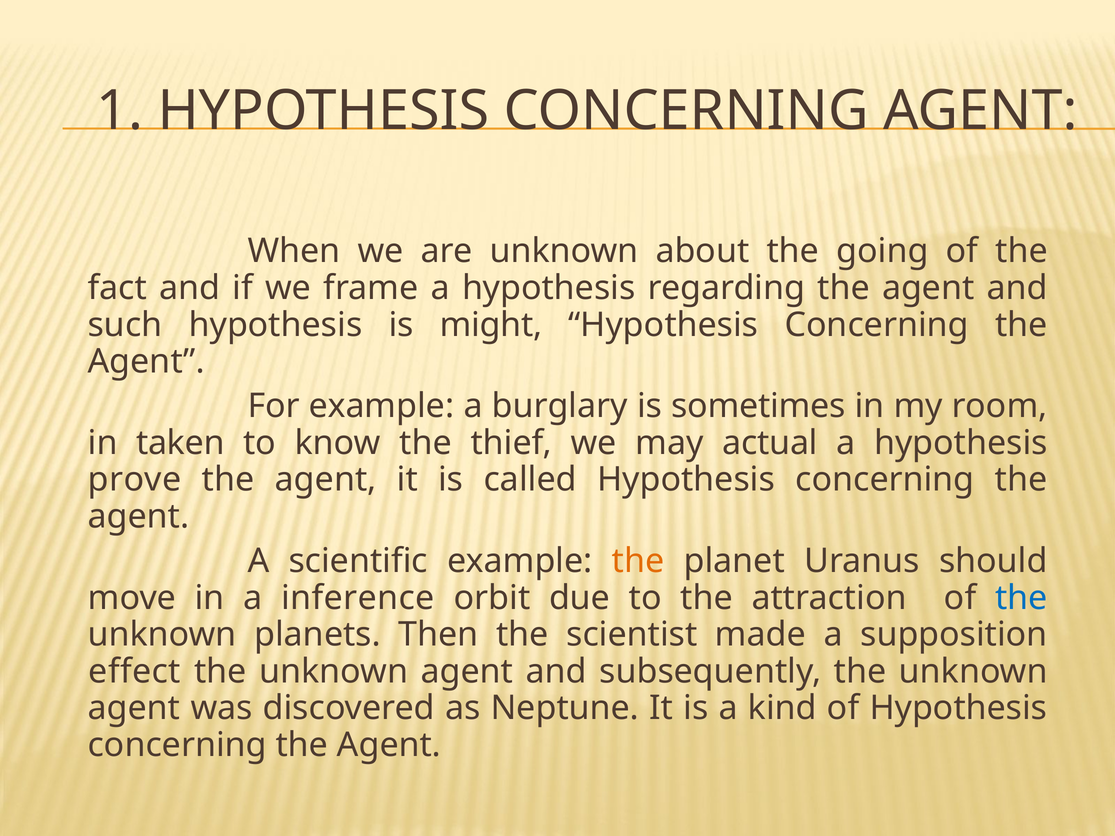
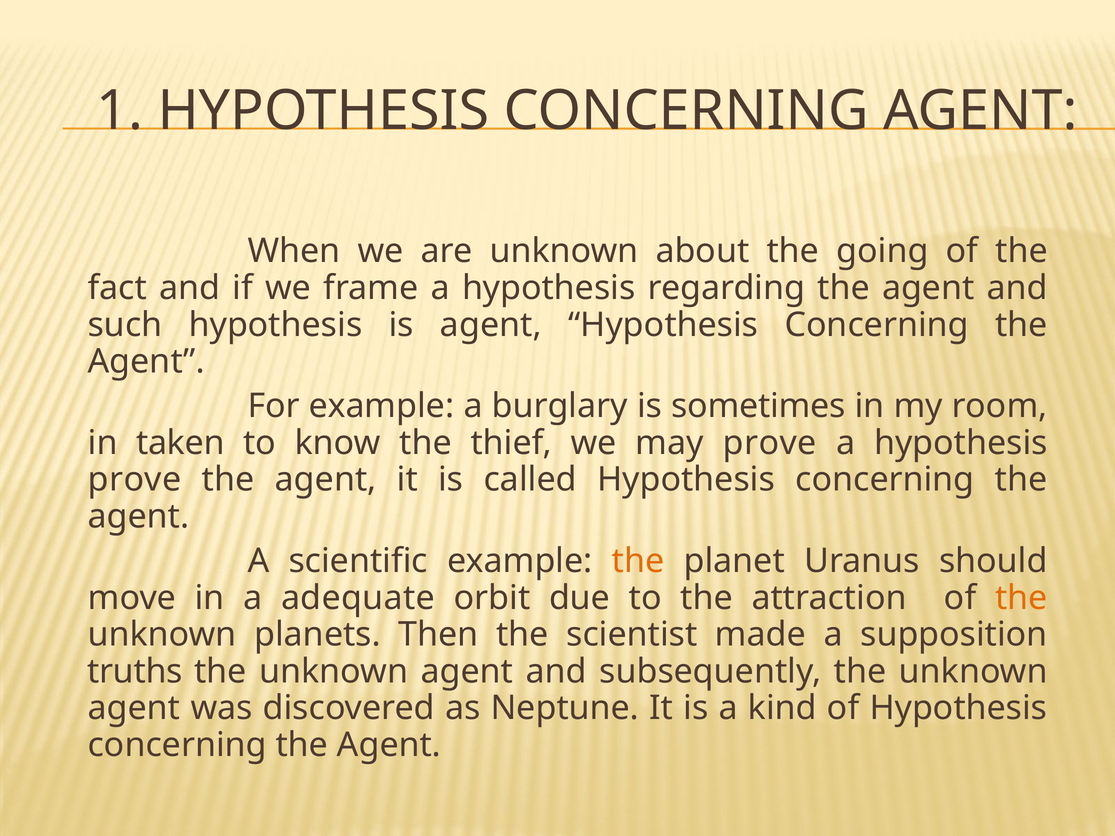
is might: might -> agent
may actual: actual -> prove
inference: inference -> adequate
the at (1021, 598) colour: blue -> orange
effect: effect -> truths
